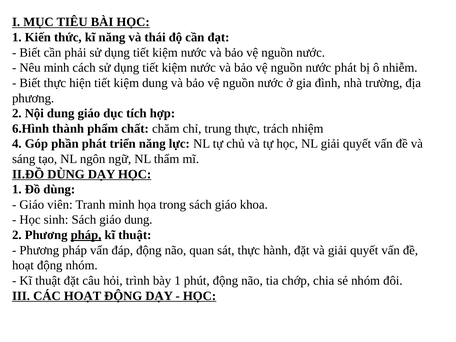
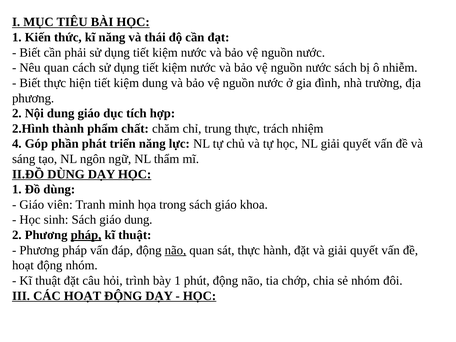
Nêu minh: minh -> quan
nước phát: phát -> sách
6.Hình: 6.Hình -> 2.Hình
não at (175, 250) underline: none -> present
